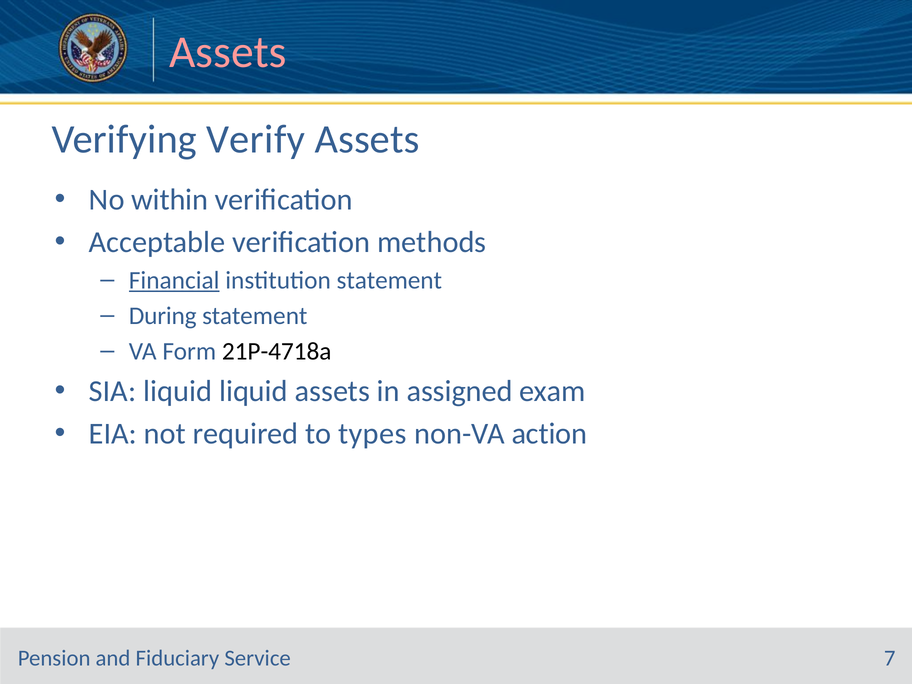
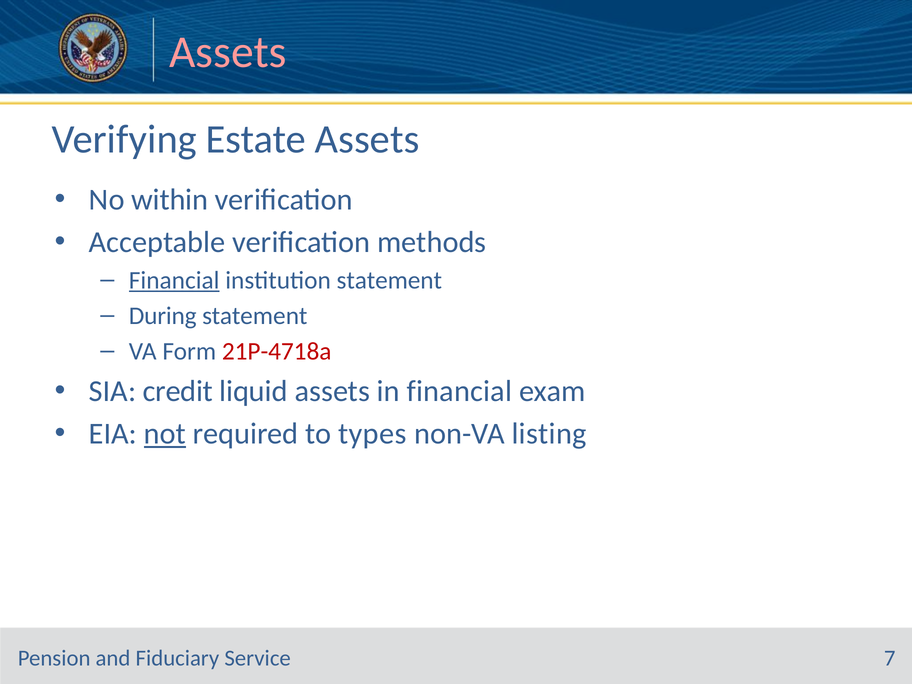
Verify: Verify -> Estate
21P-4718a colour: black -> red
SIA liquid: liquid -> credit
in assigned: assigned -> financial
not underline: none -> present
action: action -> listing
